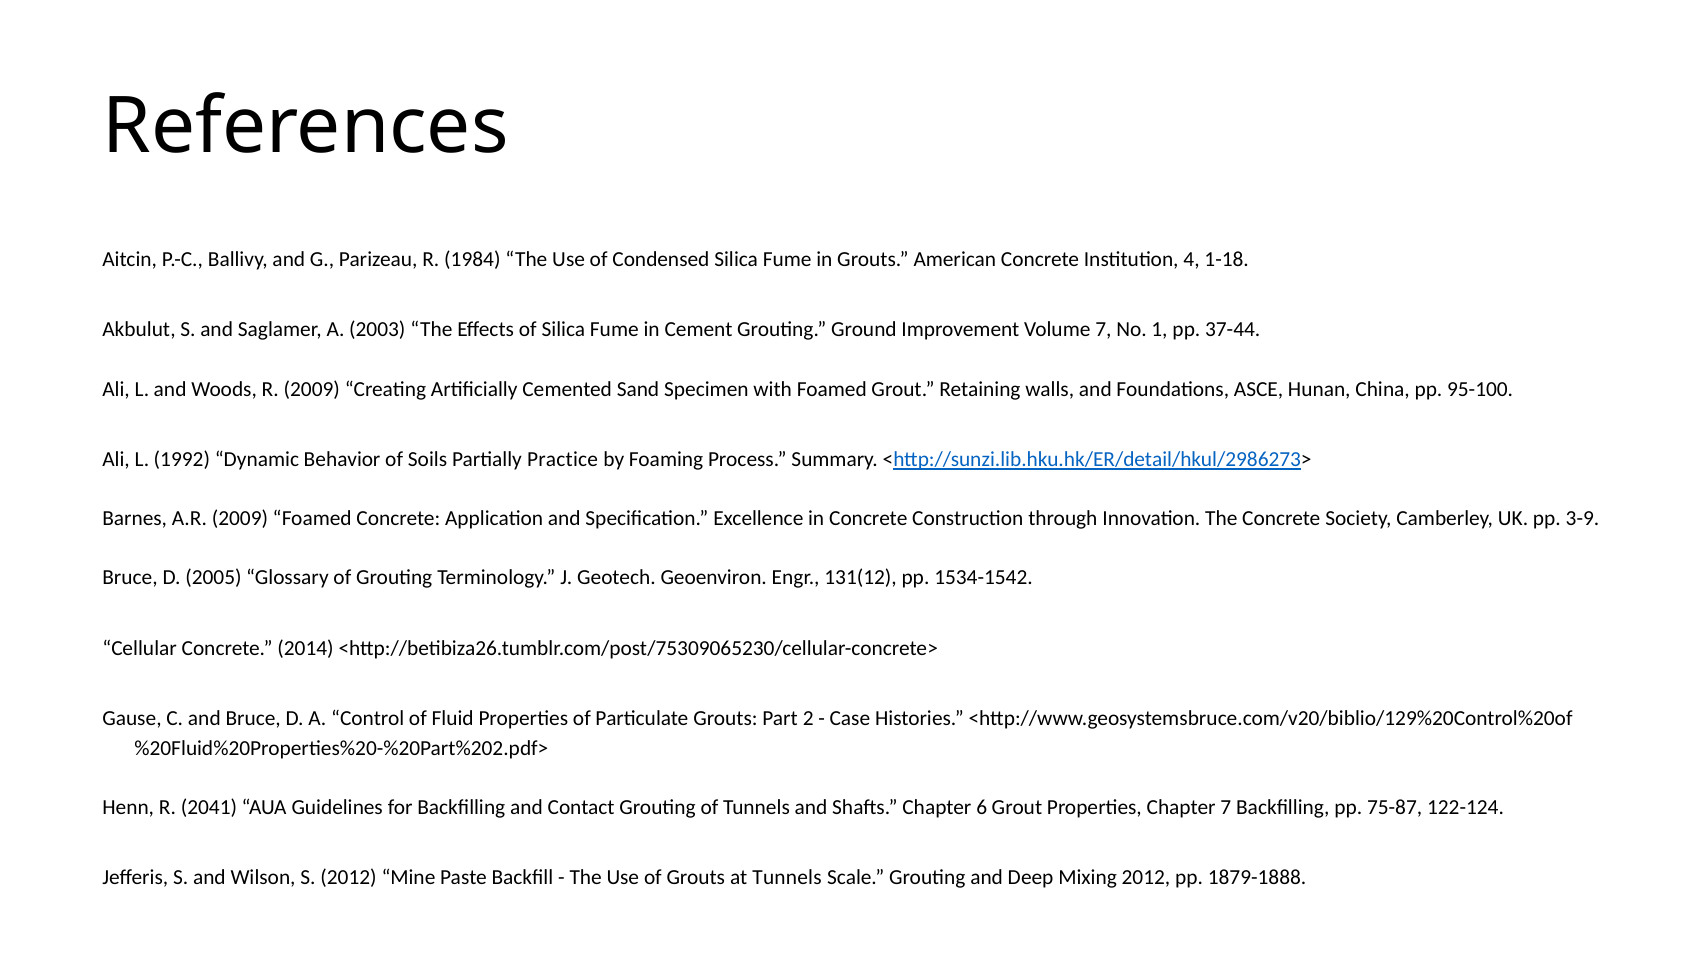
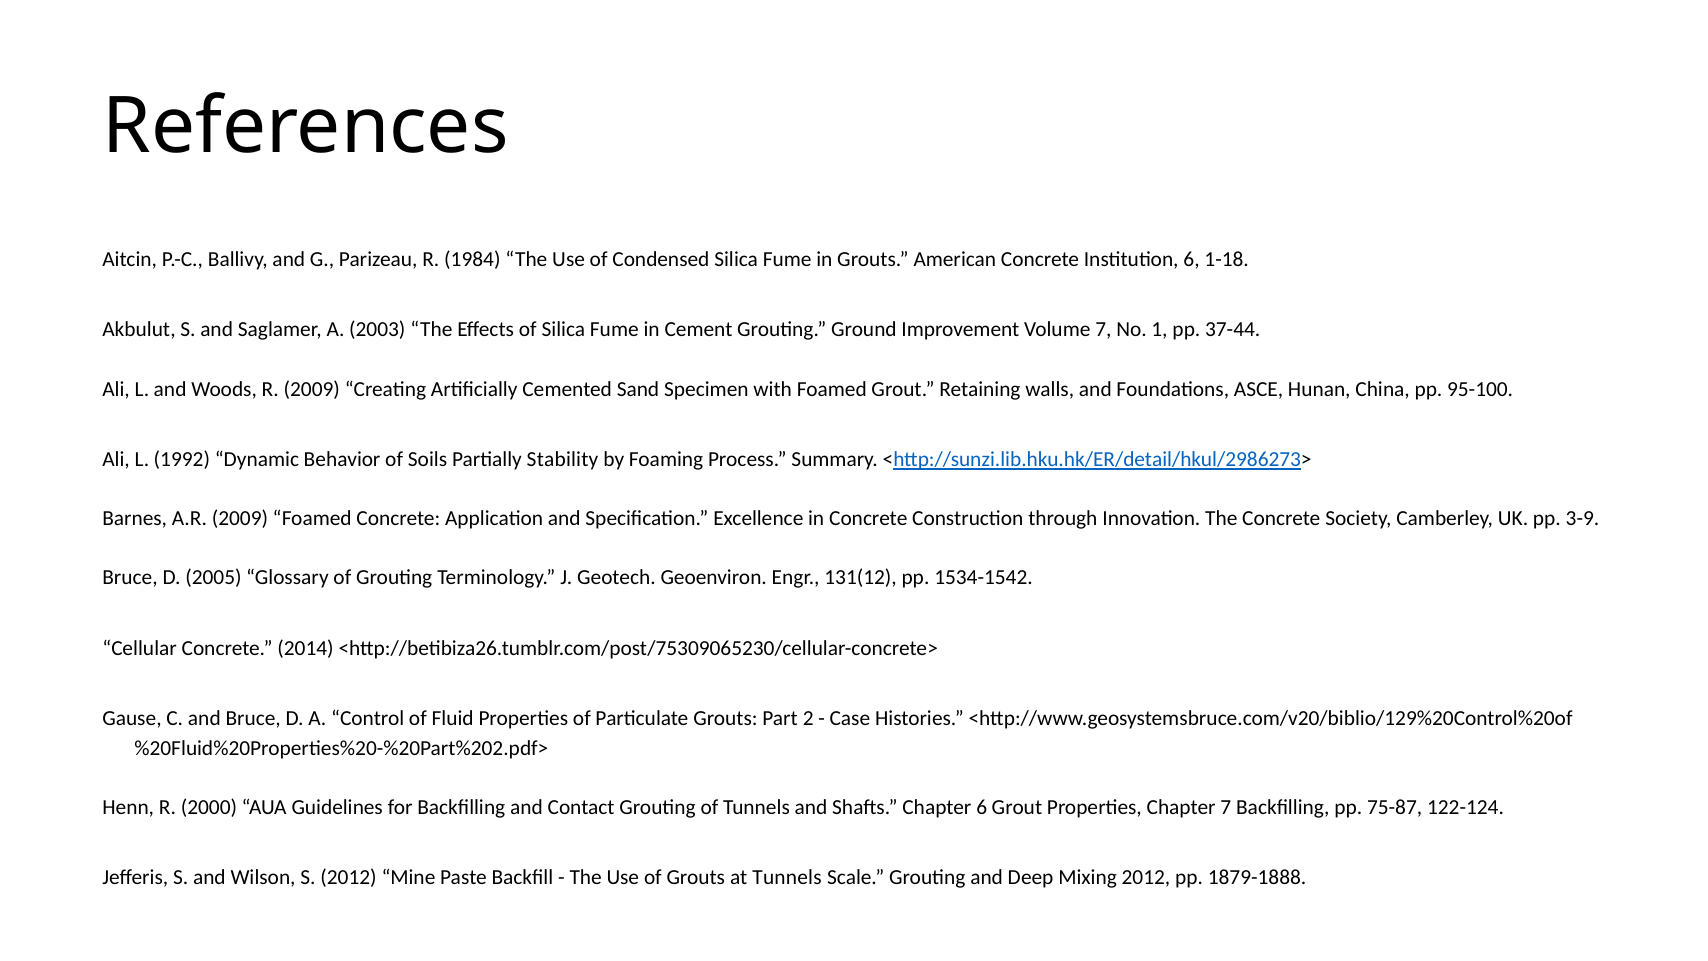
Institution 4: 4 -> 6
Practice: Practice -> Stability
2041: 2041 -> 2000
